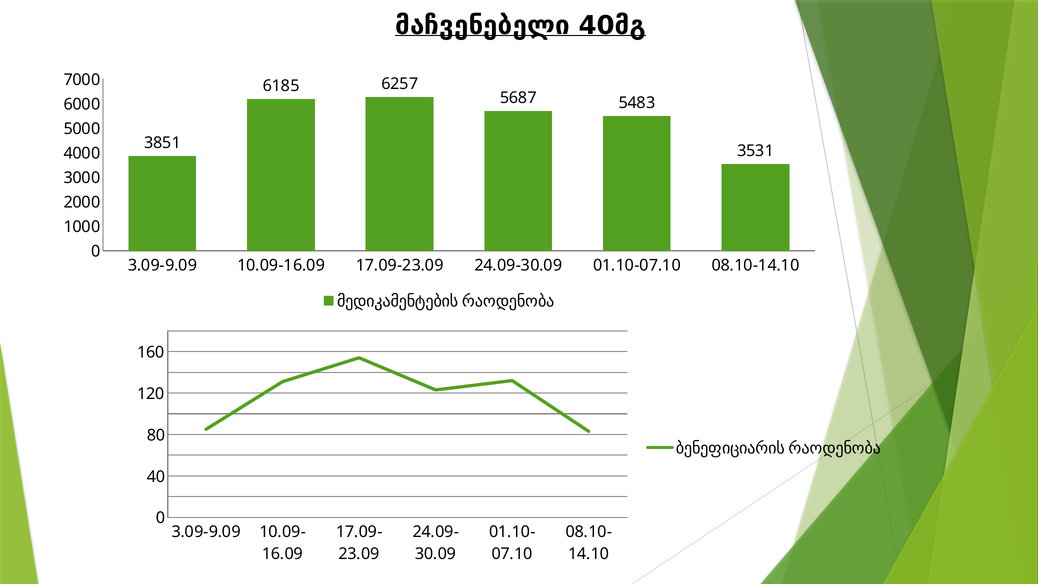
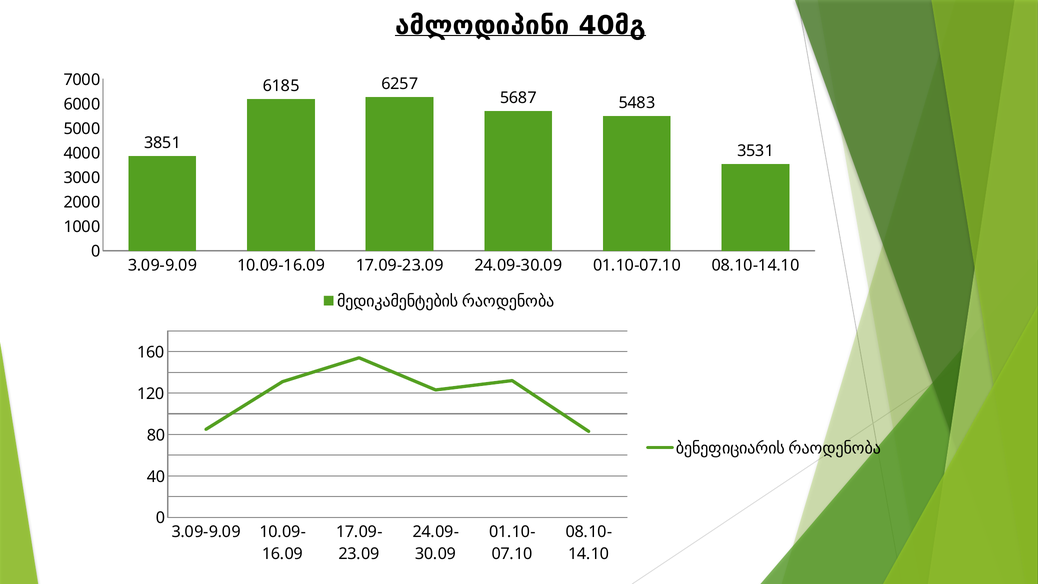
მაჩვენებელი: მაჩვენებელი -> ამლოდიპინი
